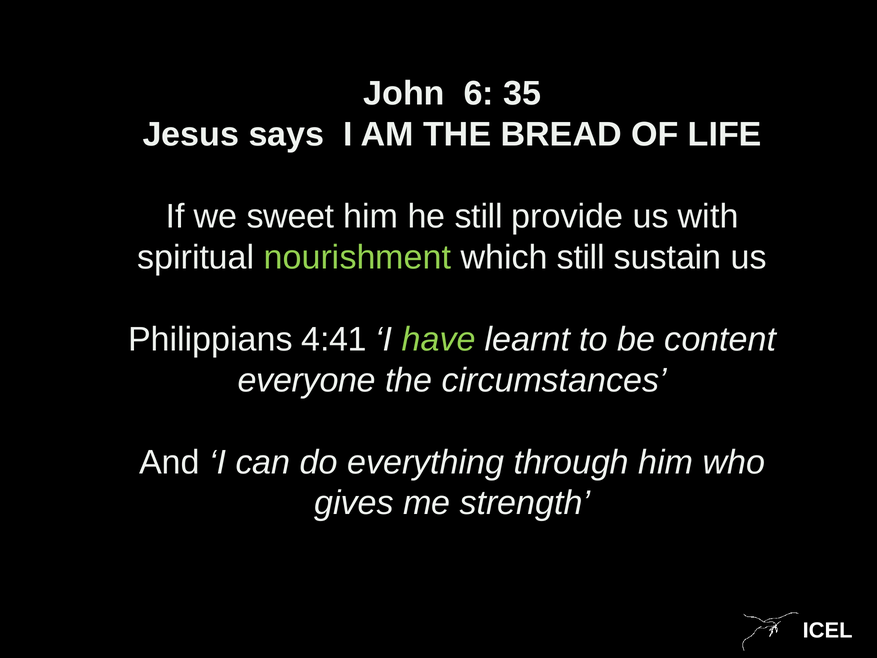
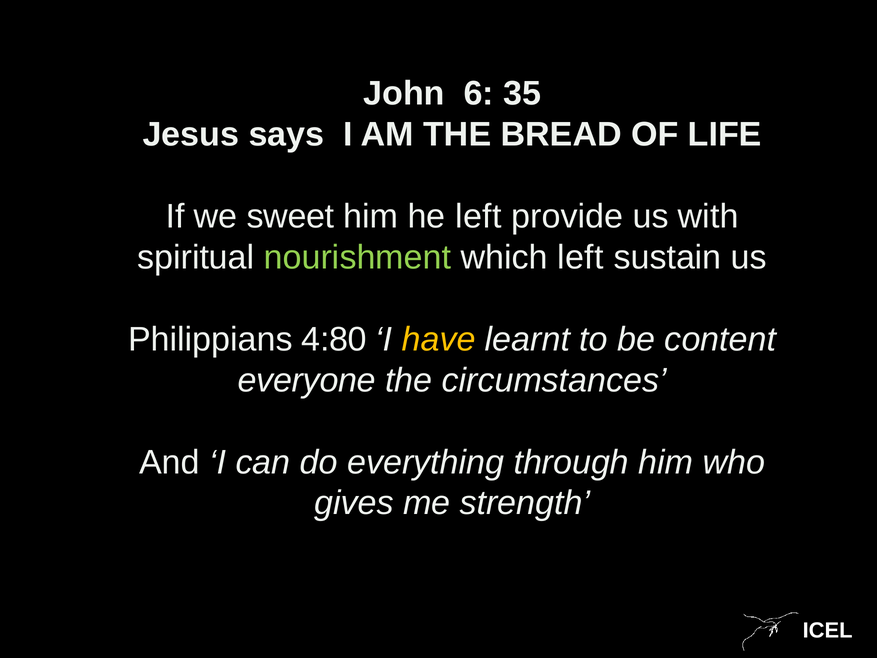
he still: still -> left
which still: still -> left
4:41: 4:41 -> 4:80
have colour: light green -> yellow
